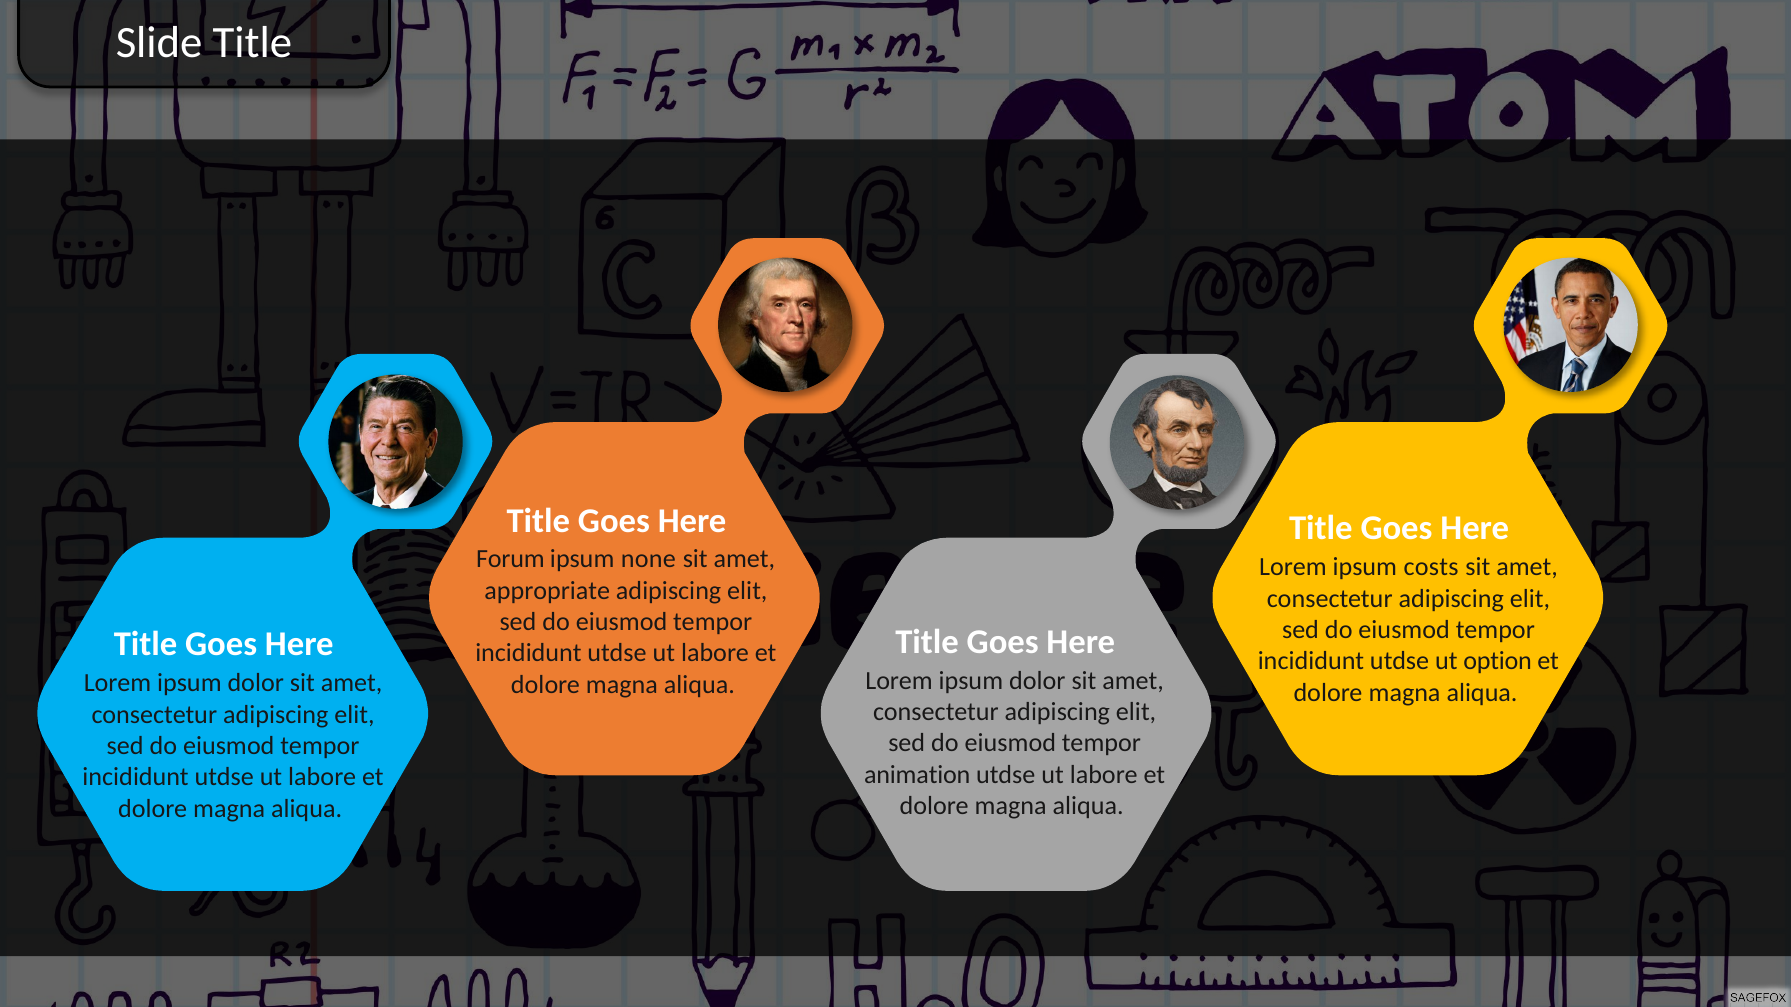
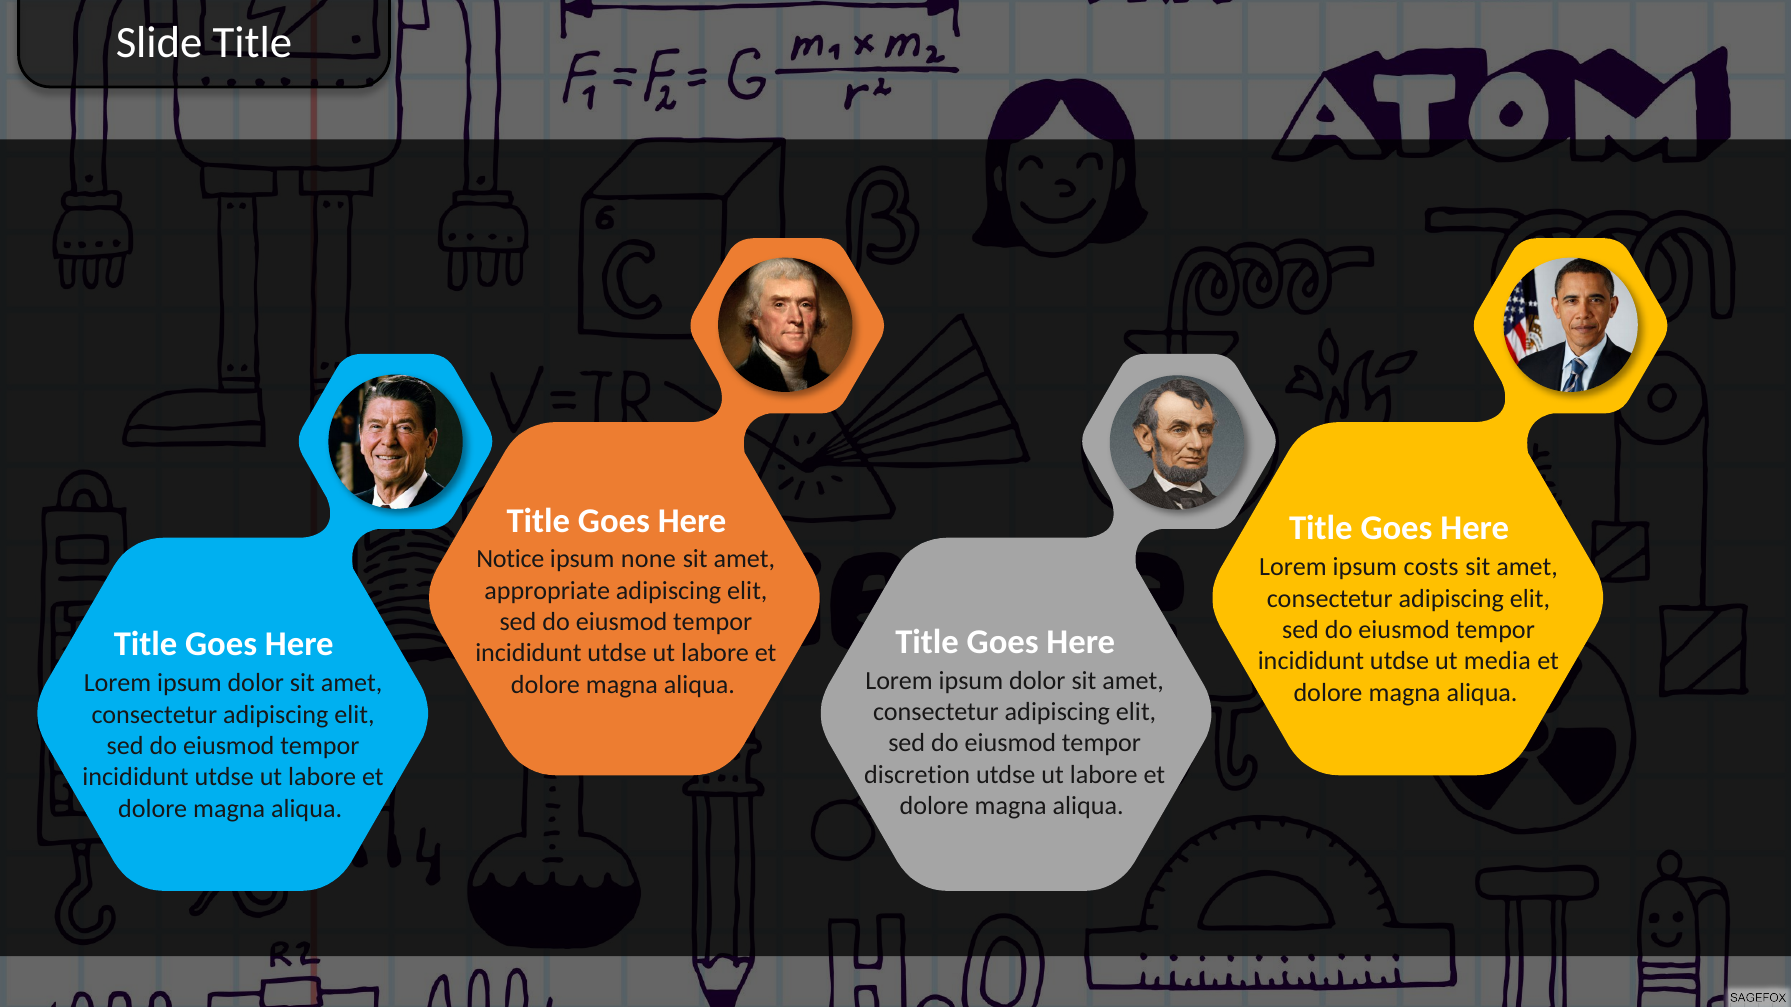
Forum: Forum -> Notice
option: option -> media
animation: animation -> discretion
